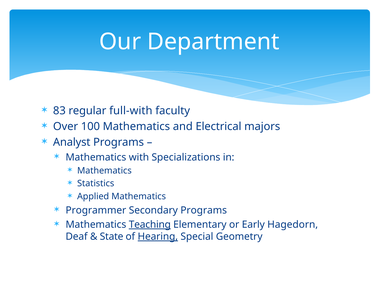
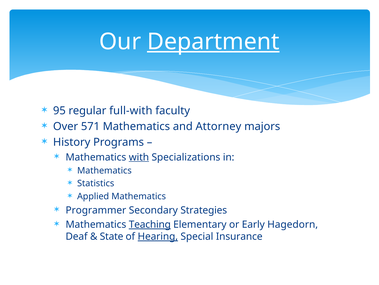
Department underline: none -> present
83: 83 -> 95
100: 100 -> 571
Electrical: Electrical -> Attorney
Analyst: Analyst -> History
with underline: none -> present
Secondary Programs: Programs -> Strategies
Geometry: Geometry -> Insurance
